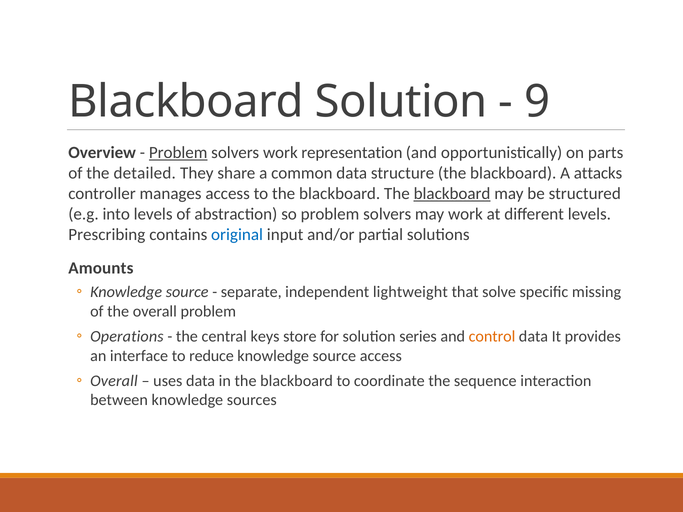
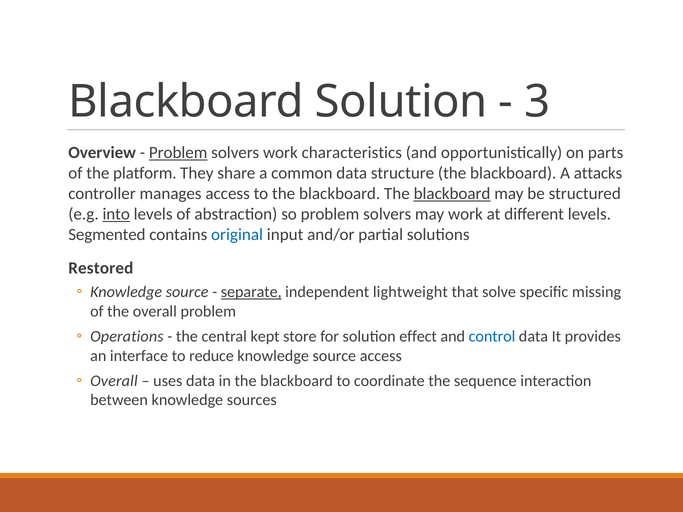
9: 9 -> 3
representation: representation -> characteristics
detailed: detailed -> platform
into underline: none -> present
Prescribing: Prescribing -> Segmented
Amounts: Amounts -> Restored
separate underline: none -> present
keys: keys -> kept
series: series -> effect
control colour: orange -> blue
